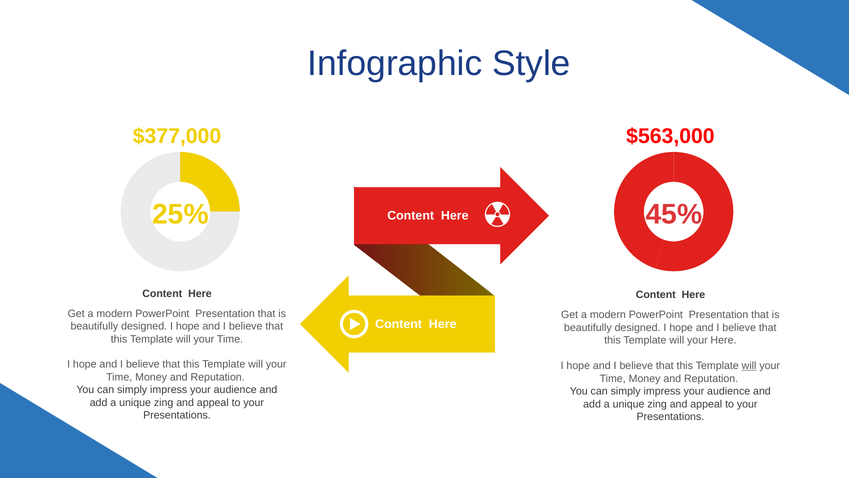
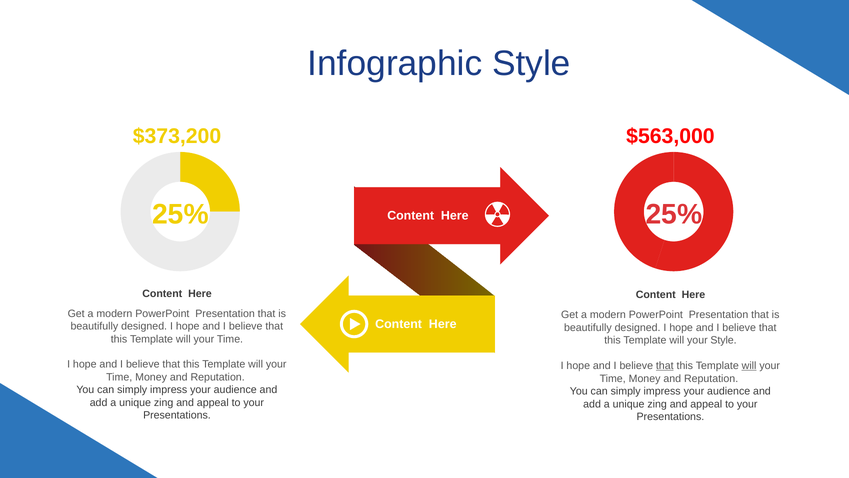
$377,000: $377,000 -> $373,200
45% at (674, 214): 45% -> 25%
your Here: Here -> Style
that at (665, 366) underline: none -> present
